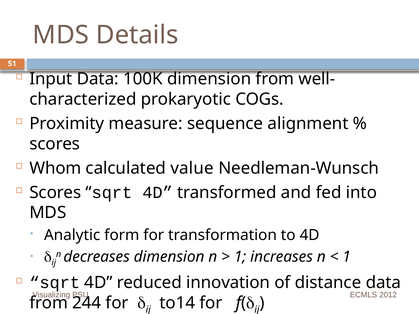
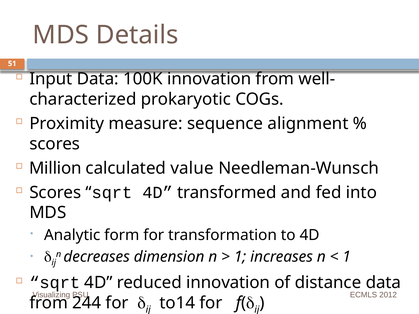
100K dimension: dimension -> innovation
Whom: Whom -> Million
